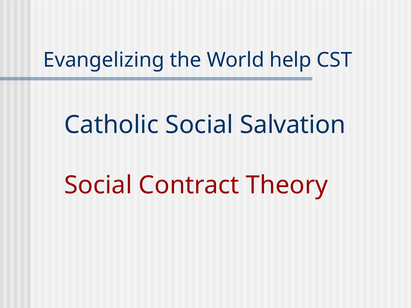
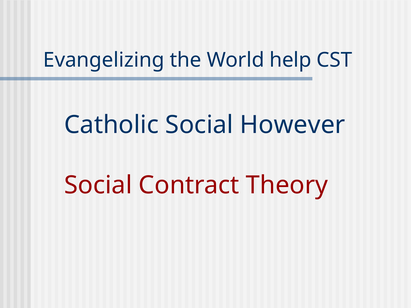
Salvation: Salvation -> However
